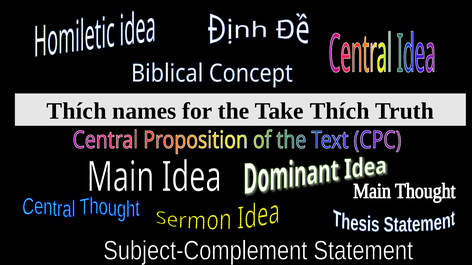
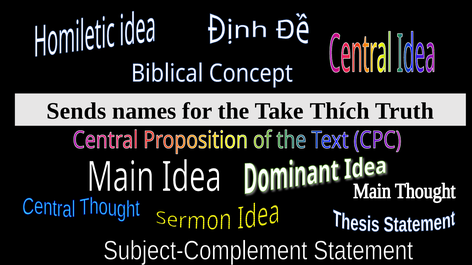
Thích at (77, 111): Thích -> Sends
